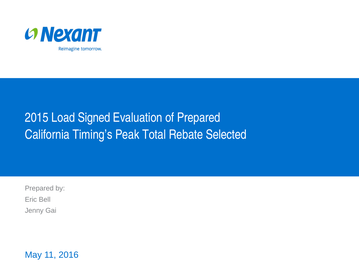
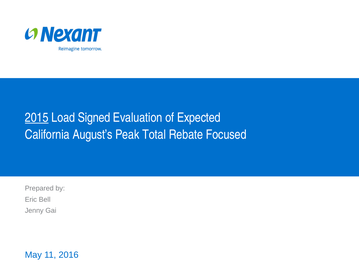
2015 underline: none -> present
of Prepared: Prepared -> Expected
Timing’s: Timing’s -> August’s
Selected: Selected -> Focused
